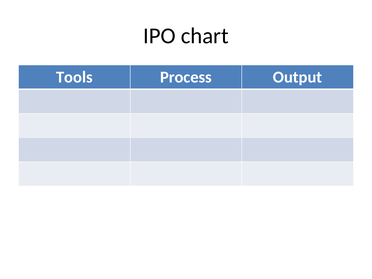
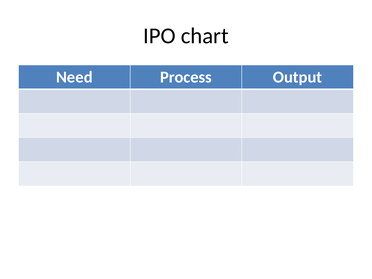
Tools: Tools -> Need
